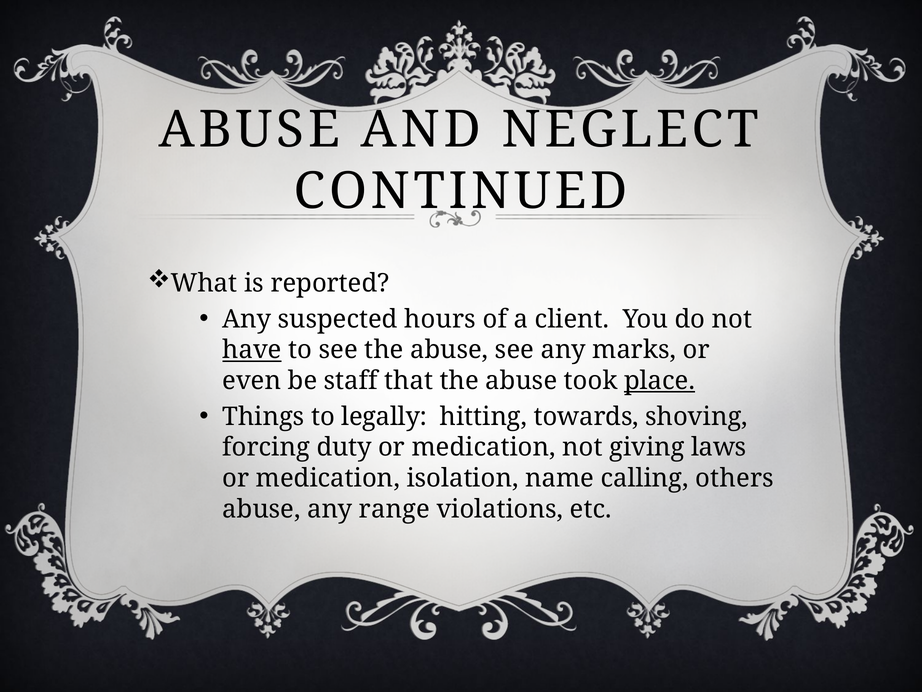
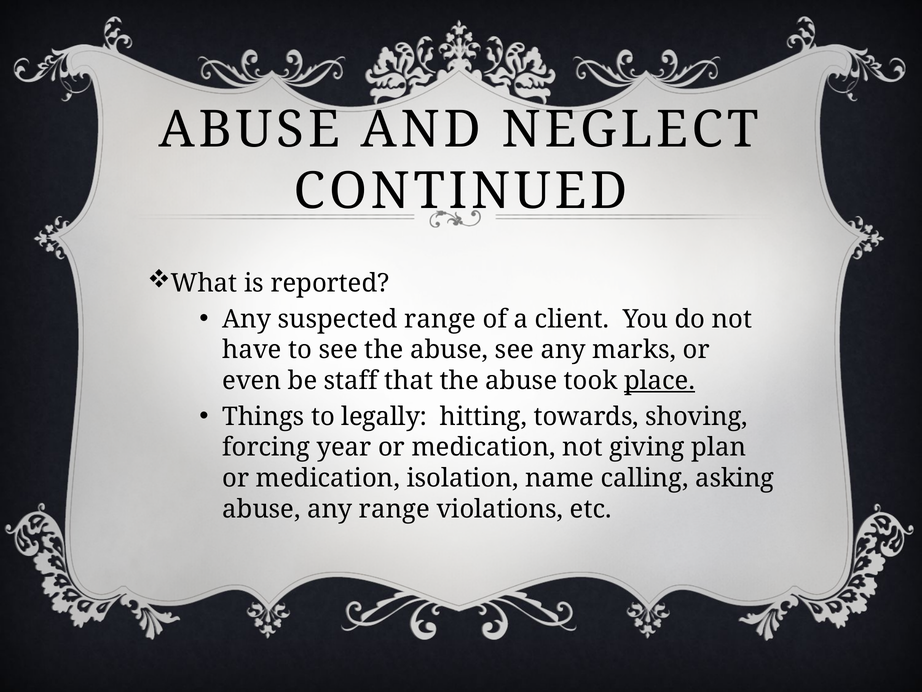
suspected hours: hours -> range
have underline: present -> none
duty: duty -> year
laws: laws -> plan
others: others -> asking
